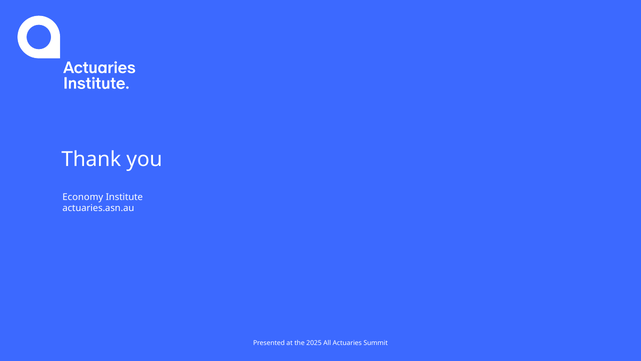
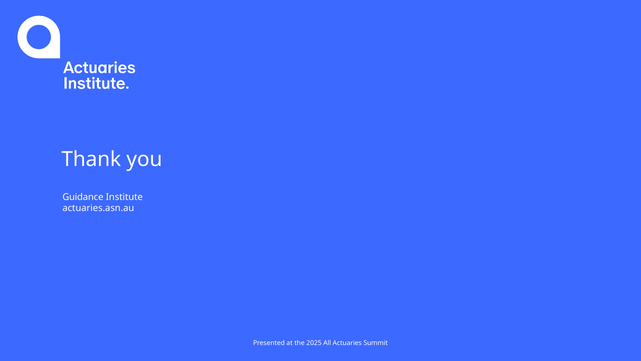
Economy: Economy -> Guidance
